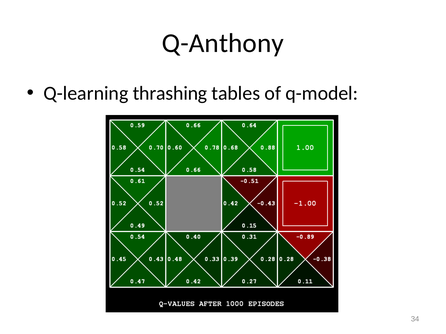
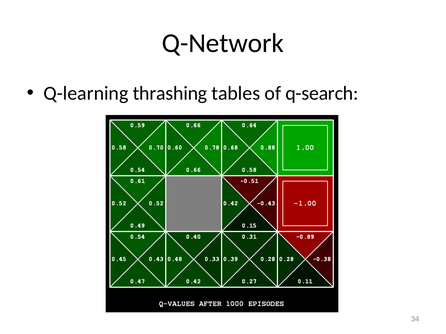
Q-Anthony: Q-Anthony -> Q-Network
q-model: q-model -> q-search
